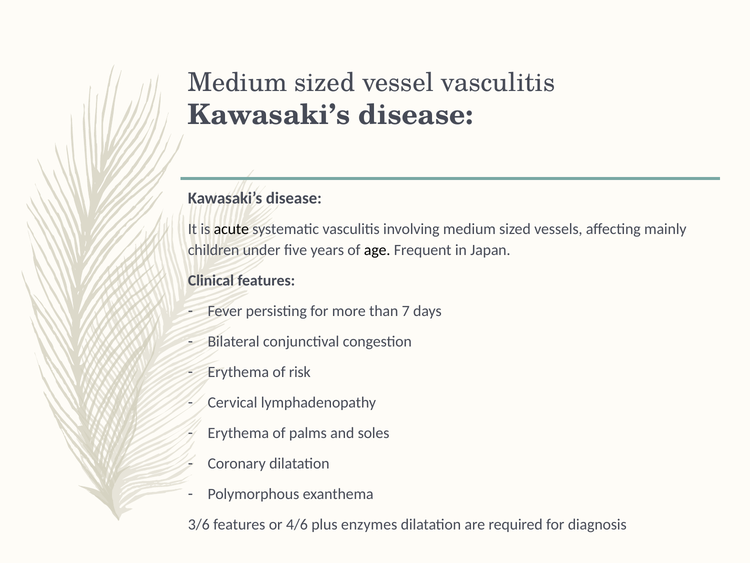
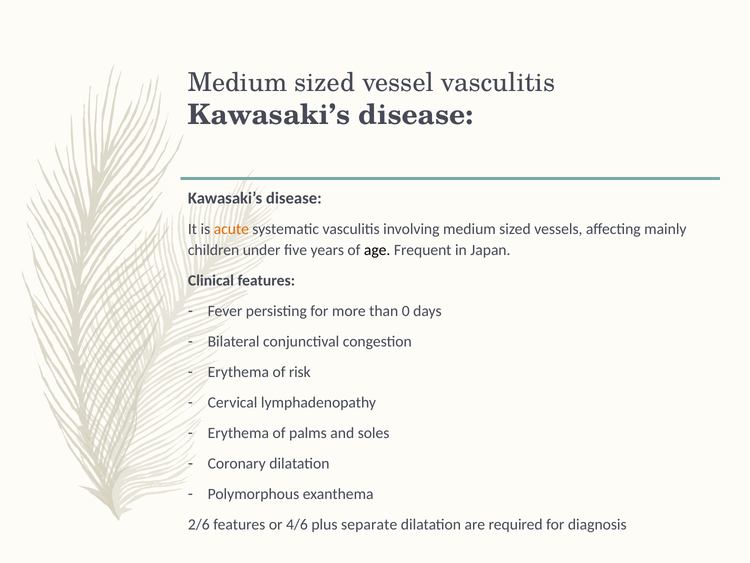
acute colour: black -> orange
7: 7 -> 0
3/6: 3/6 -> 2/6
enzymes: enzymes -> separate
